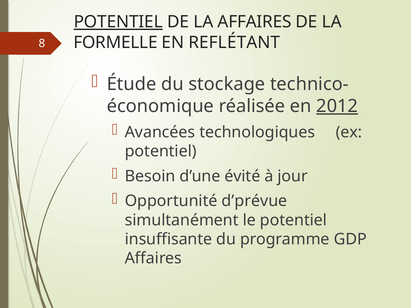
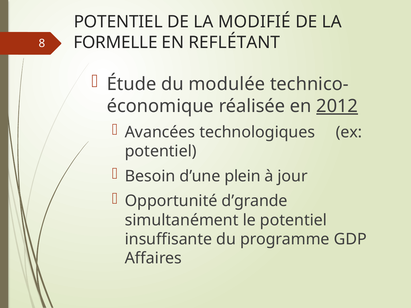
POTENTIEL at (118, 22) underline: present -> none
LA AFFAIRES: AFFAIRES -> MODIFIÉ
stockage: stockage -> modulée
évité: évité -> plein
d’prévue: d’prévue -> d’grande
